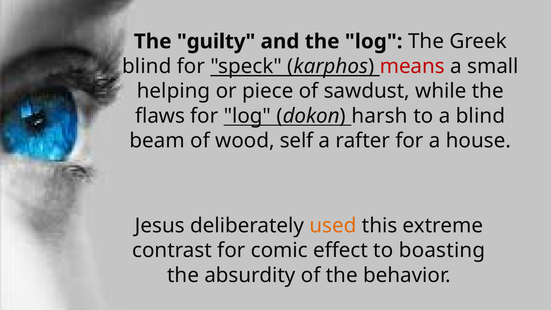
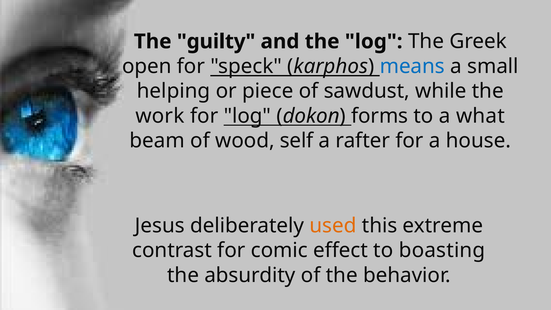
blind at (147, 66): blind -> open
means colour: red -> blue
flaws: flaws -> work
harsh: harsh -> forms
a blind: blind -> what
